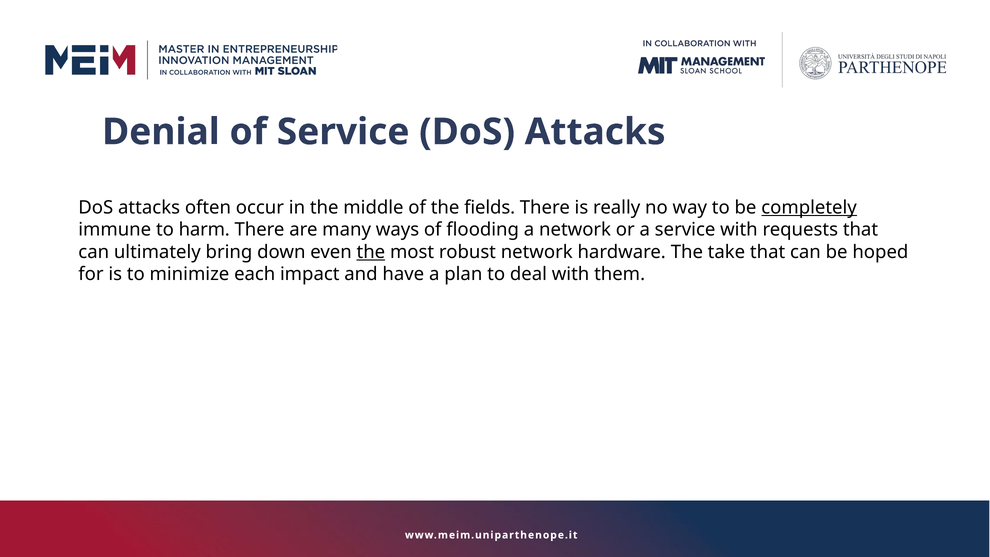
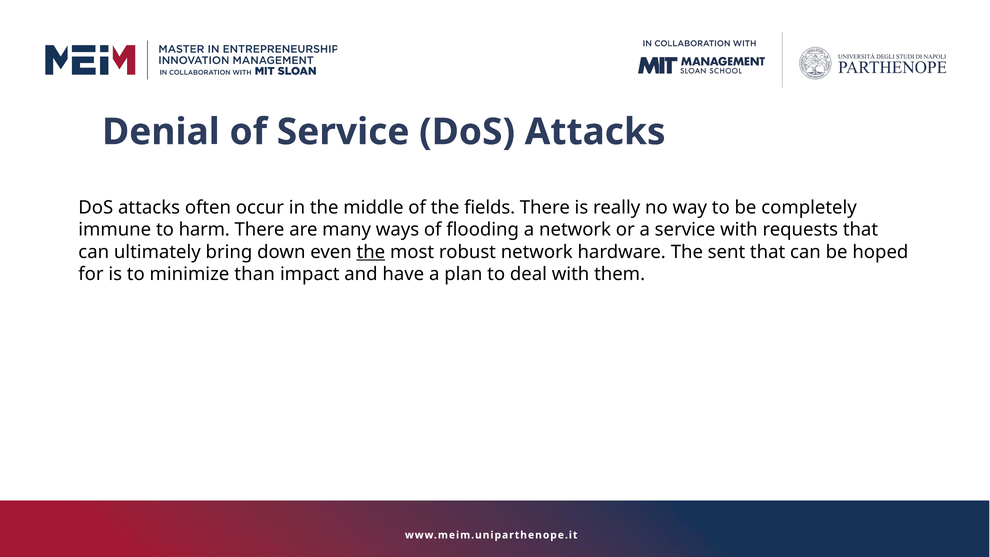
completely underline: present -> none
take: take -> sent
each: each -> than
